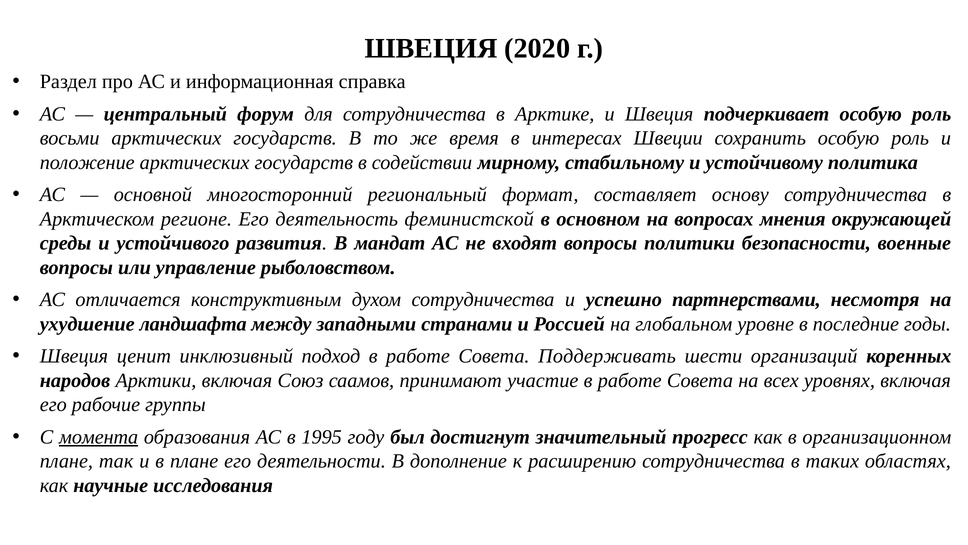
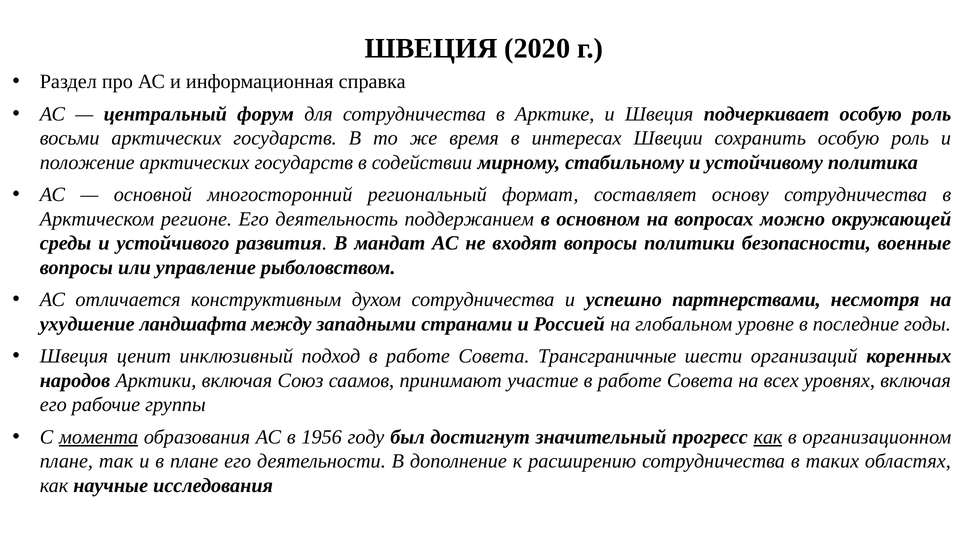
феминистской: феминистской -> поддержанием
мнения: мнения -> можно
Поддерживать: Поддерживать -> Трансграничные
1995: 1995 -> 1956
как at (768, 437) underline: none -> present
